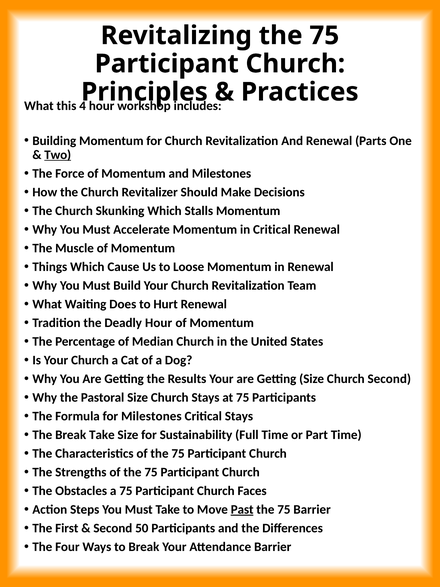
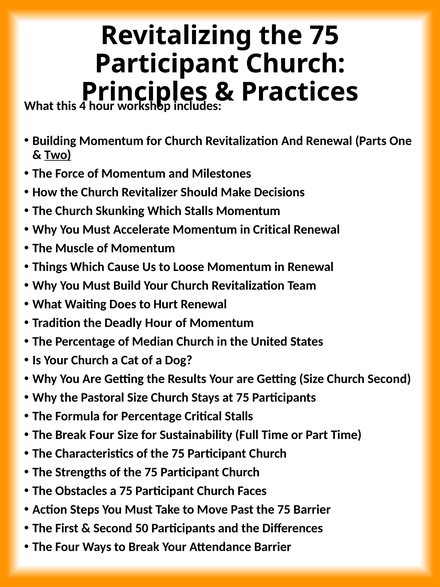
for Milestones: Milestones -> Percentage
Critical Stays: Stays -> Stalls
Break Take: Take -> Four
Past underline: present -> none
